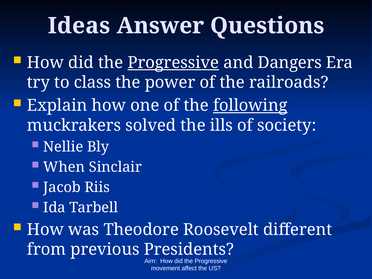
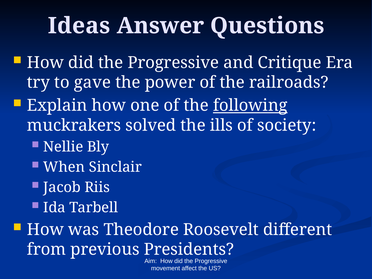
Progressive at (173, 63) underline: present -> none
Dangers: Dangers -> Critique
class: class -> gave
